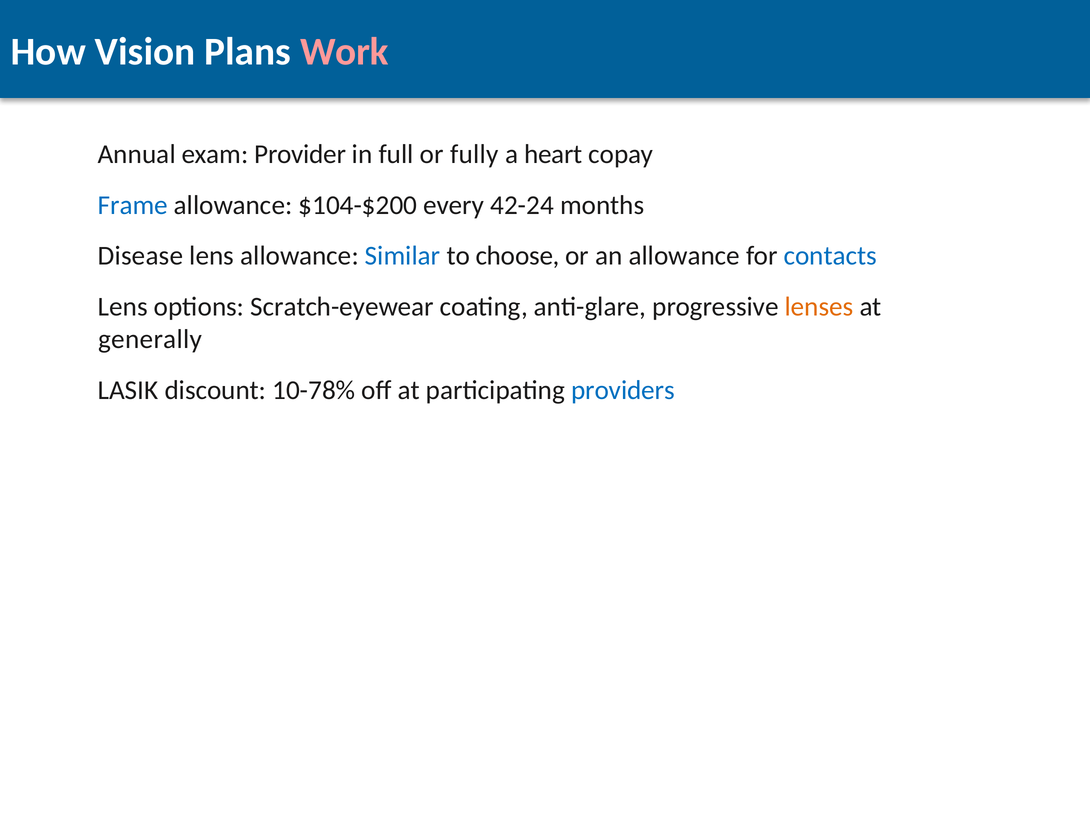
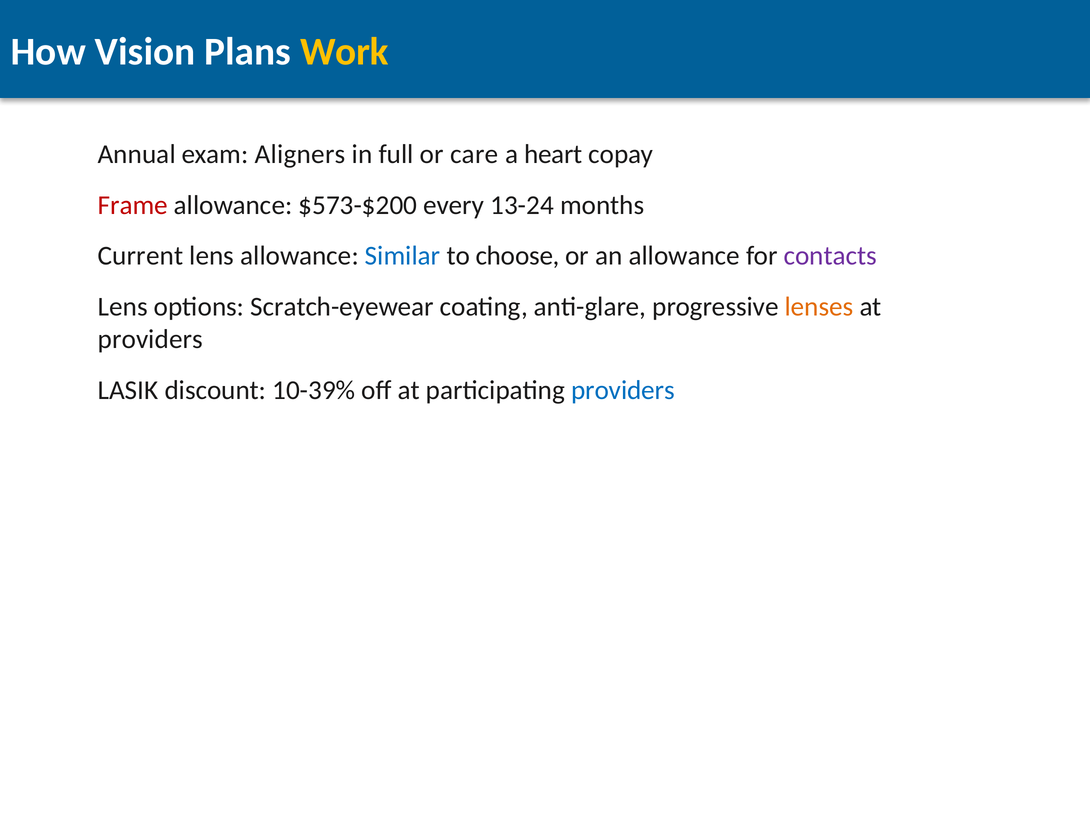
Work colour: pink -> yellow
Provider: Provider -> Aligners
fully: fully -> care
Frame colour: blue -> red
$104-$200: $104-$200 -> $573-$200
42-24: 42-24 -> 13-24
Disease: Disease -> Current
contacts colour: blue -> purple
generally at (150, 340): generally -> providers
10-78%: 10-78% -> 10-39%
